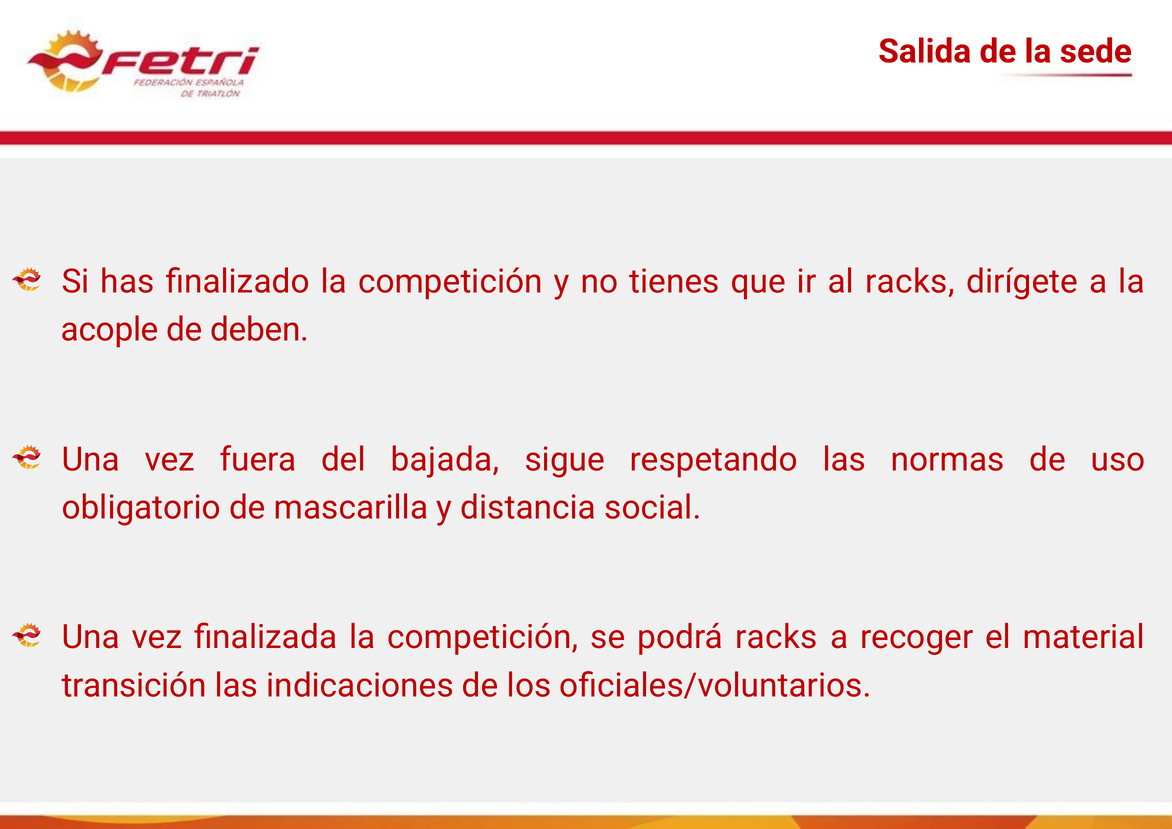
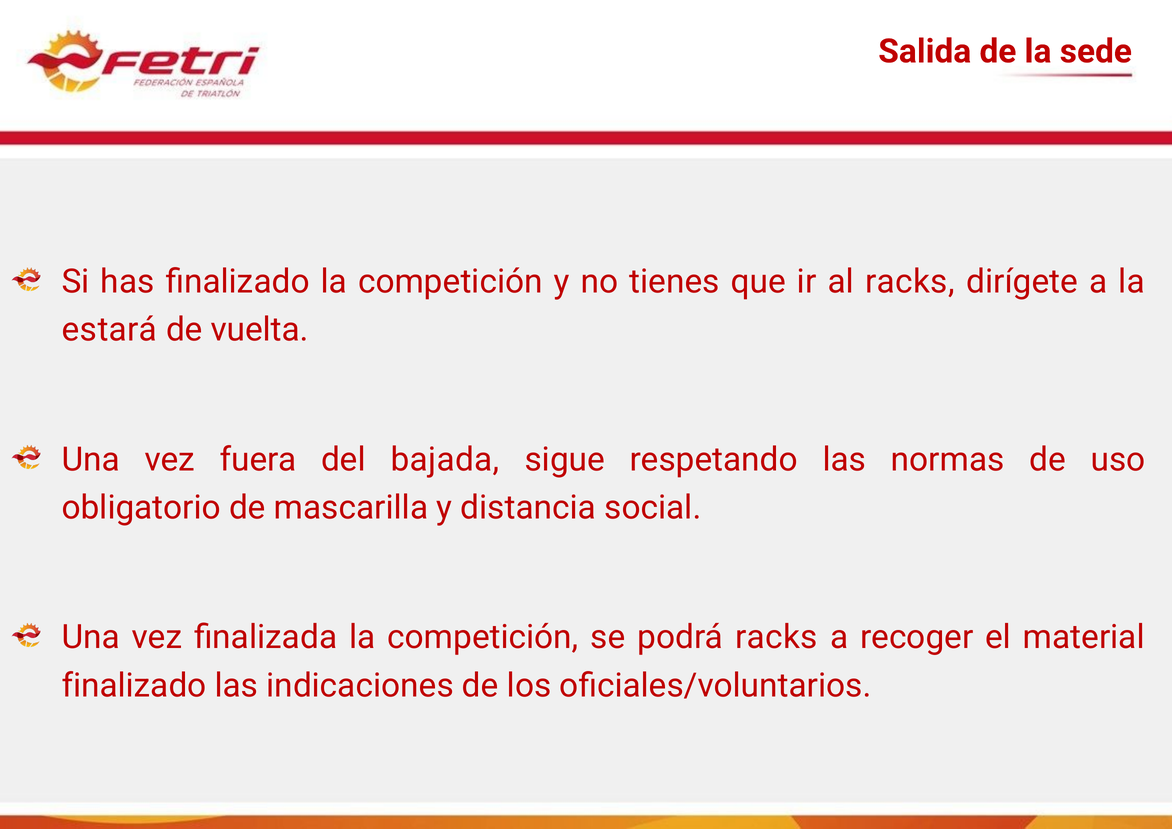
acople: acople -> estará
deben: deben -> vuelta
transición at (134, 686): transición -> finalizado
